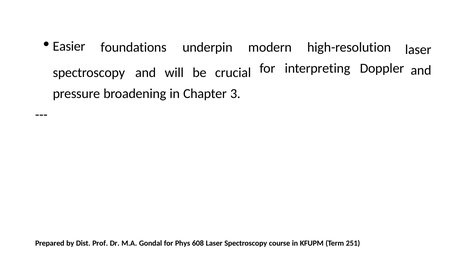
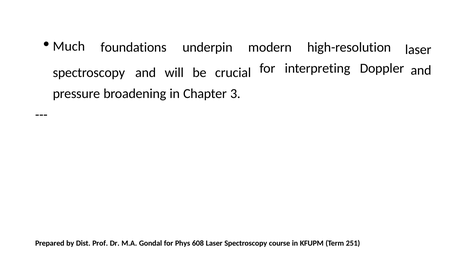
Easier: Easier -> Much
